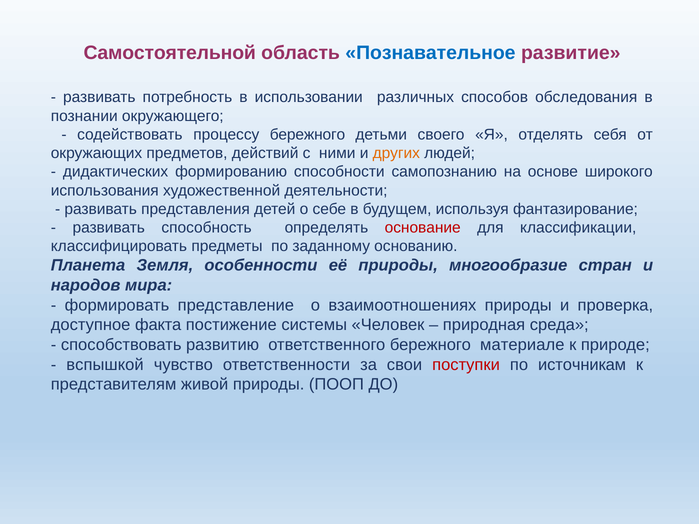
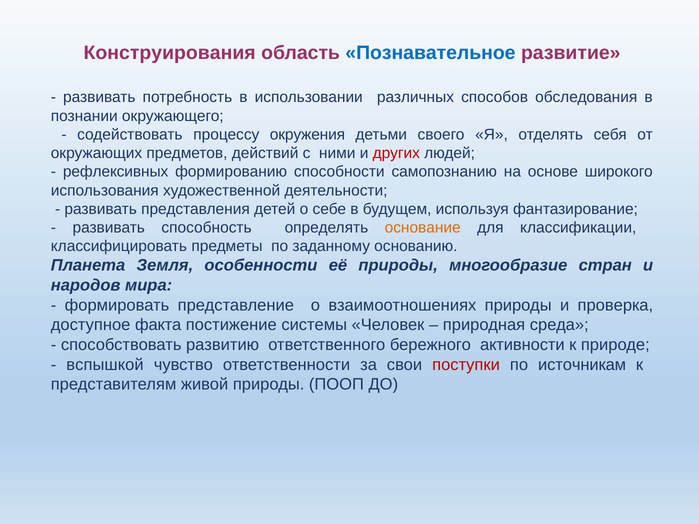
Самостоятельной: Самостоятельной -> Конструирования
процессу бережного: бережного -> окружения
других colour: orange -> red
дидактических: дидактических -> рефлексивных
основание colour: red -> orange
материале: материале -> активности
